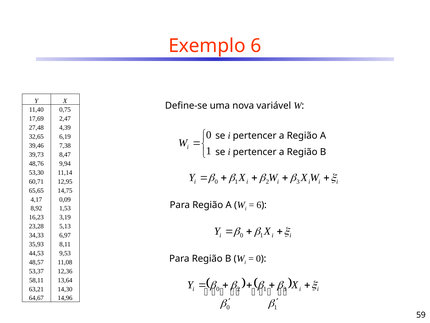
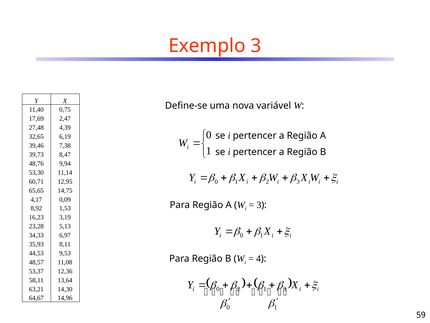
Exemplo 6: 6 -> 3
6 at (259, 205): 6 -> 3
0 at (258, 258): 0 -> 4
